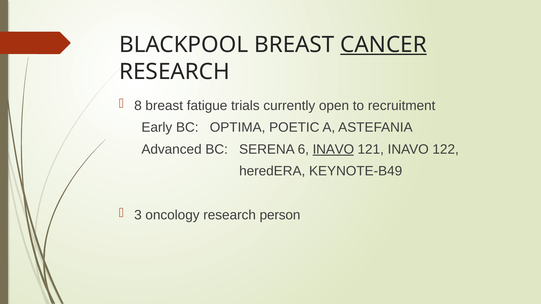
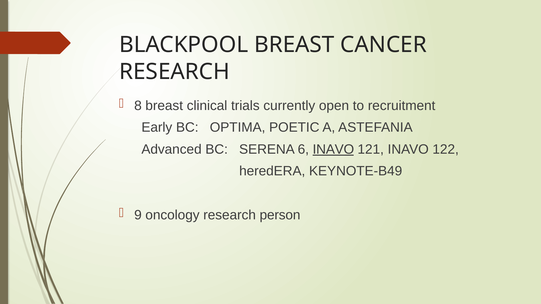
CANCER underline: present -> none
fatigue: fatigue -> clinical
3: 3 -> 9
